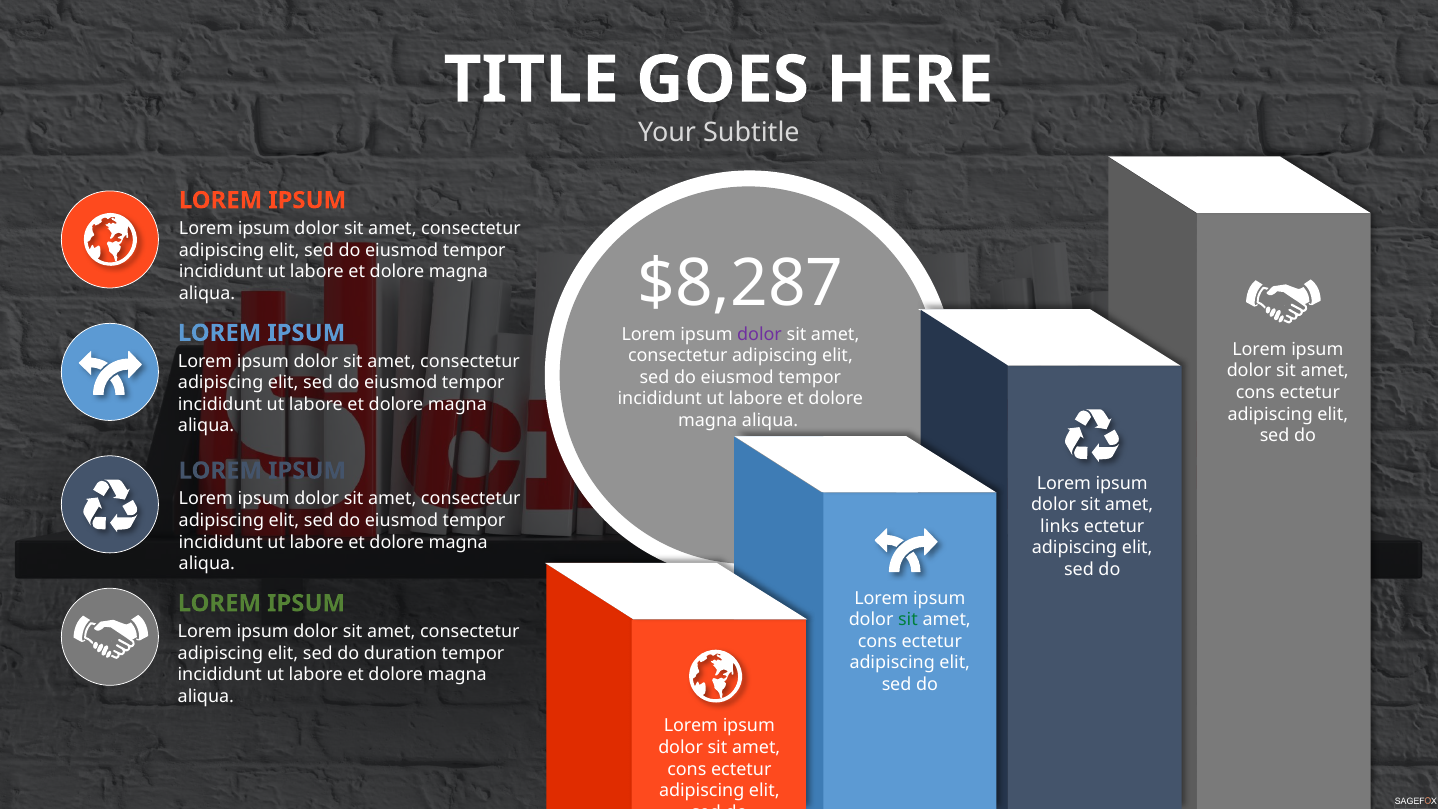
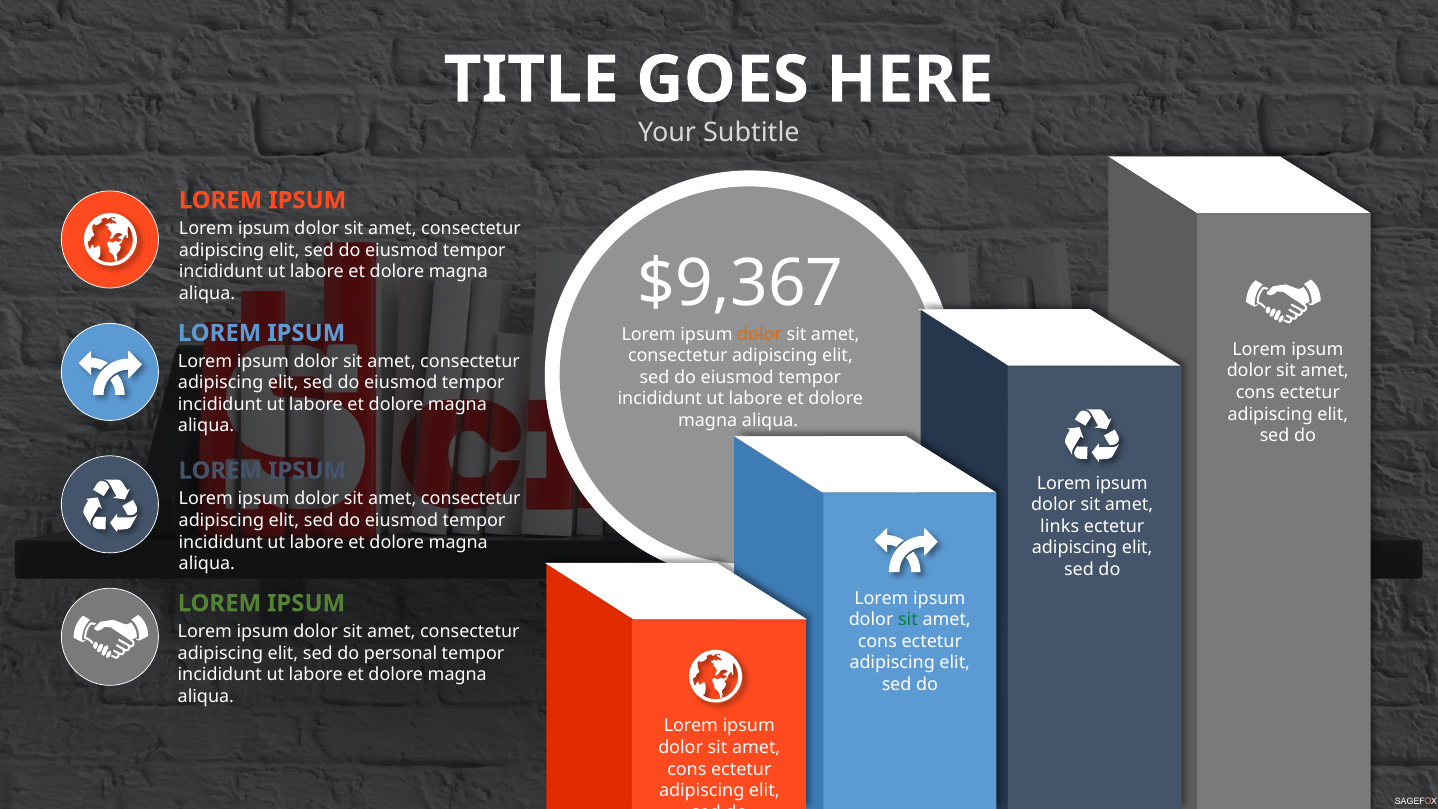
$8,287: $8,287 -> $9,367
dolor at (760, 334) colour: purple -> orange
duration: duration -> personal
